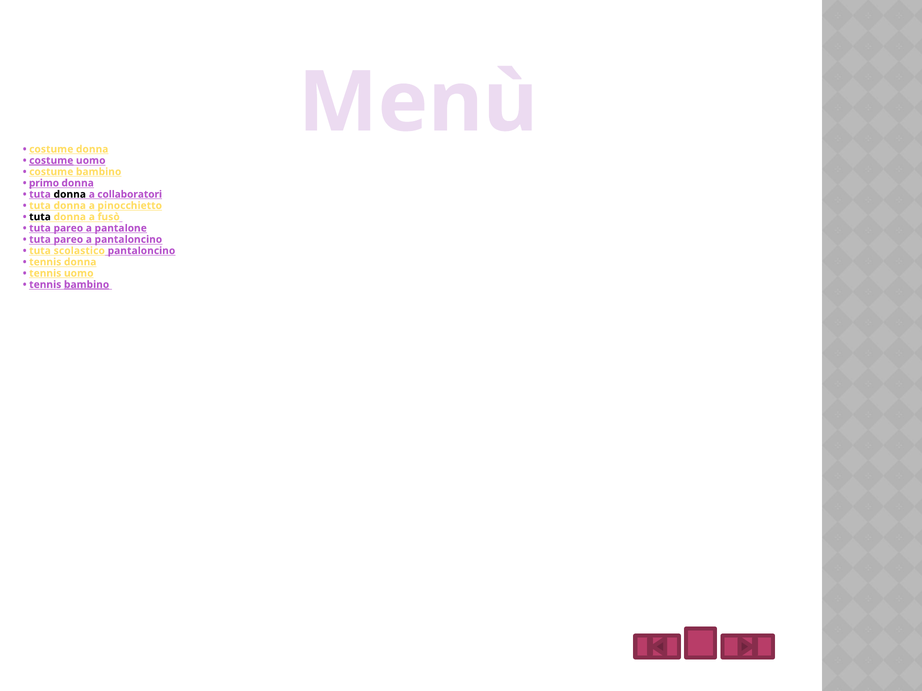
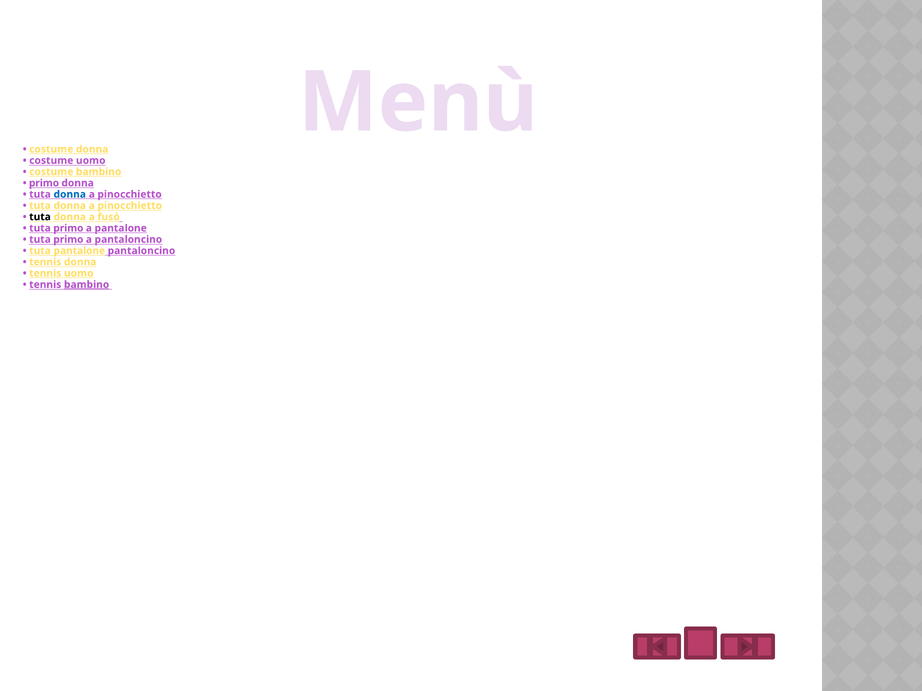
costume at (51, 161) underline: present -> none
donna at (70, 194) colour: black -> blue
collaboratori at (130, 194): collaboratori -> pinocchietto
pareo at (68, 228): pareo -> primo
pareo at (68, 240): pareo -> primo
tuta scolastico: scolastico -> pantalone
